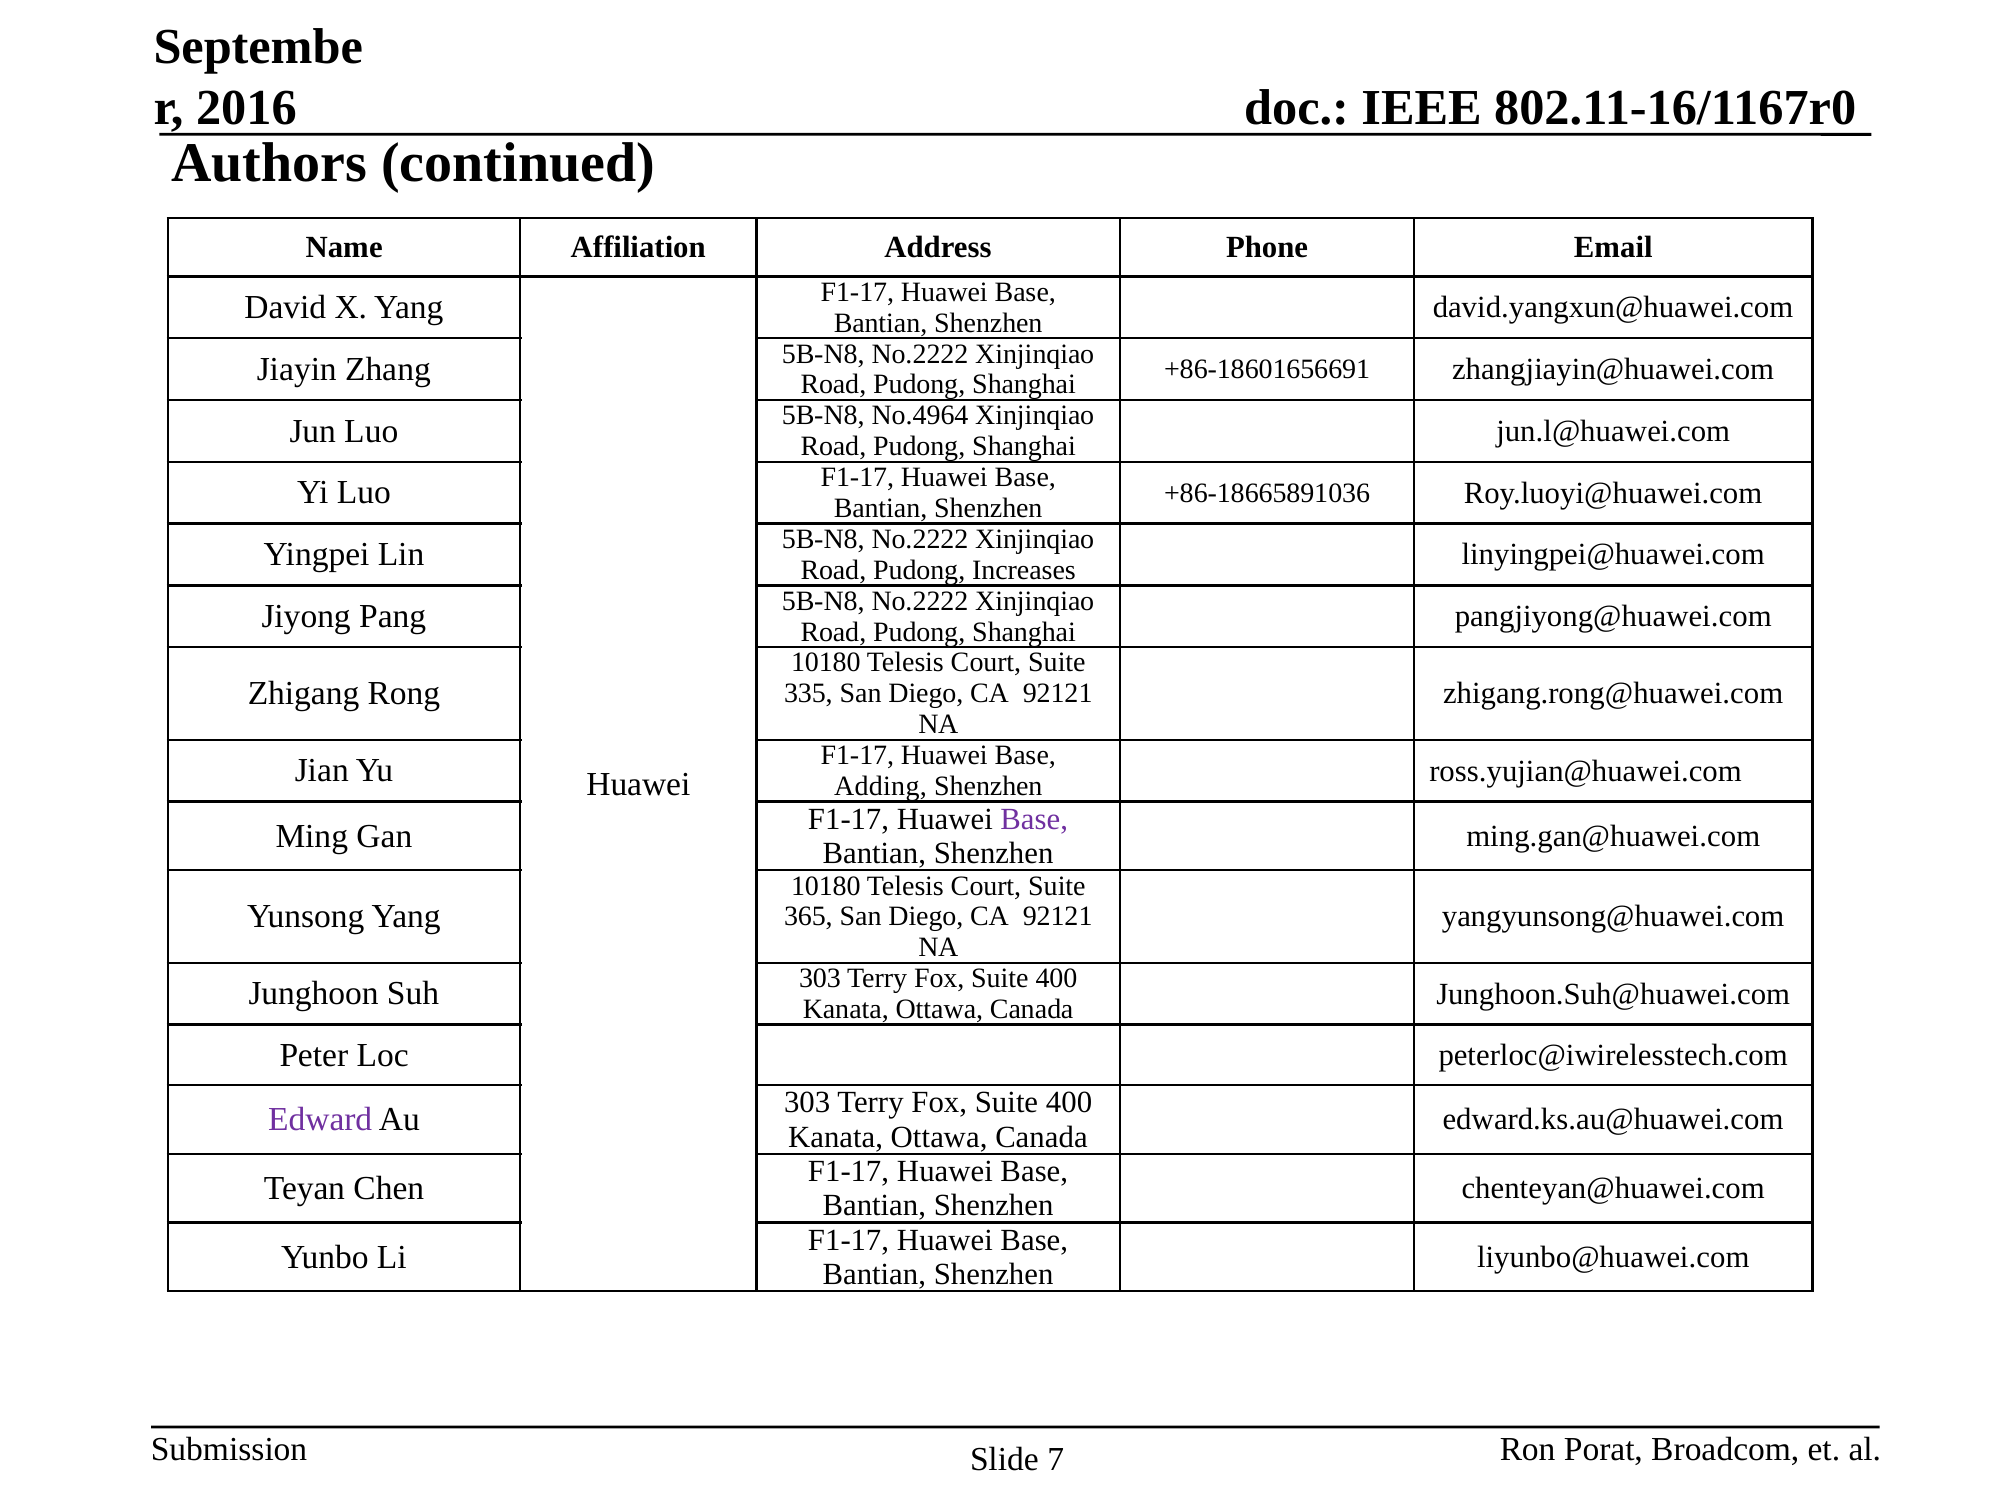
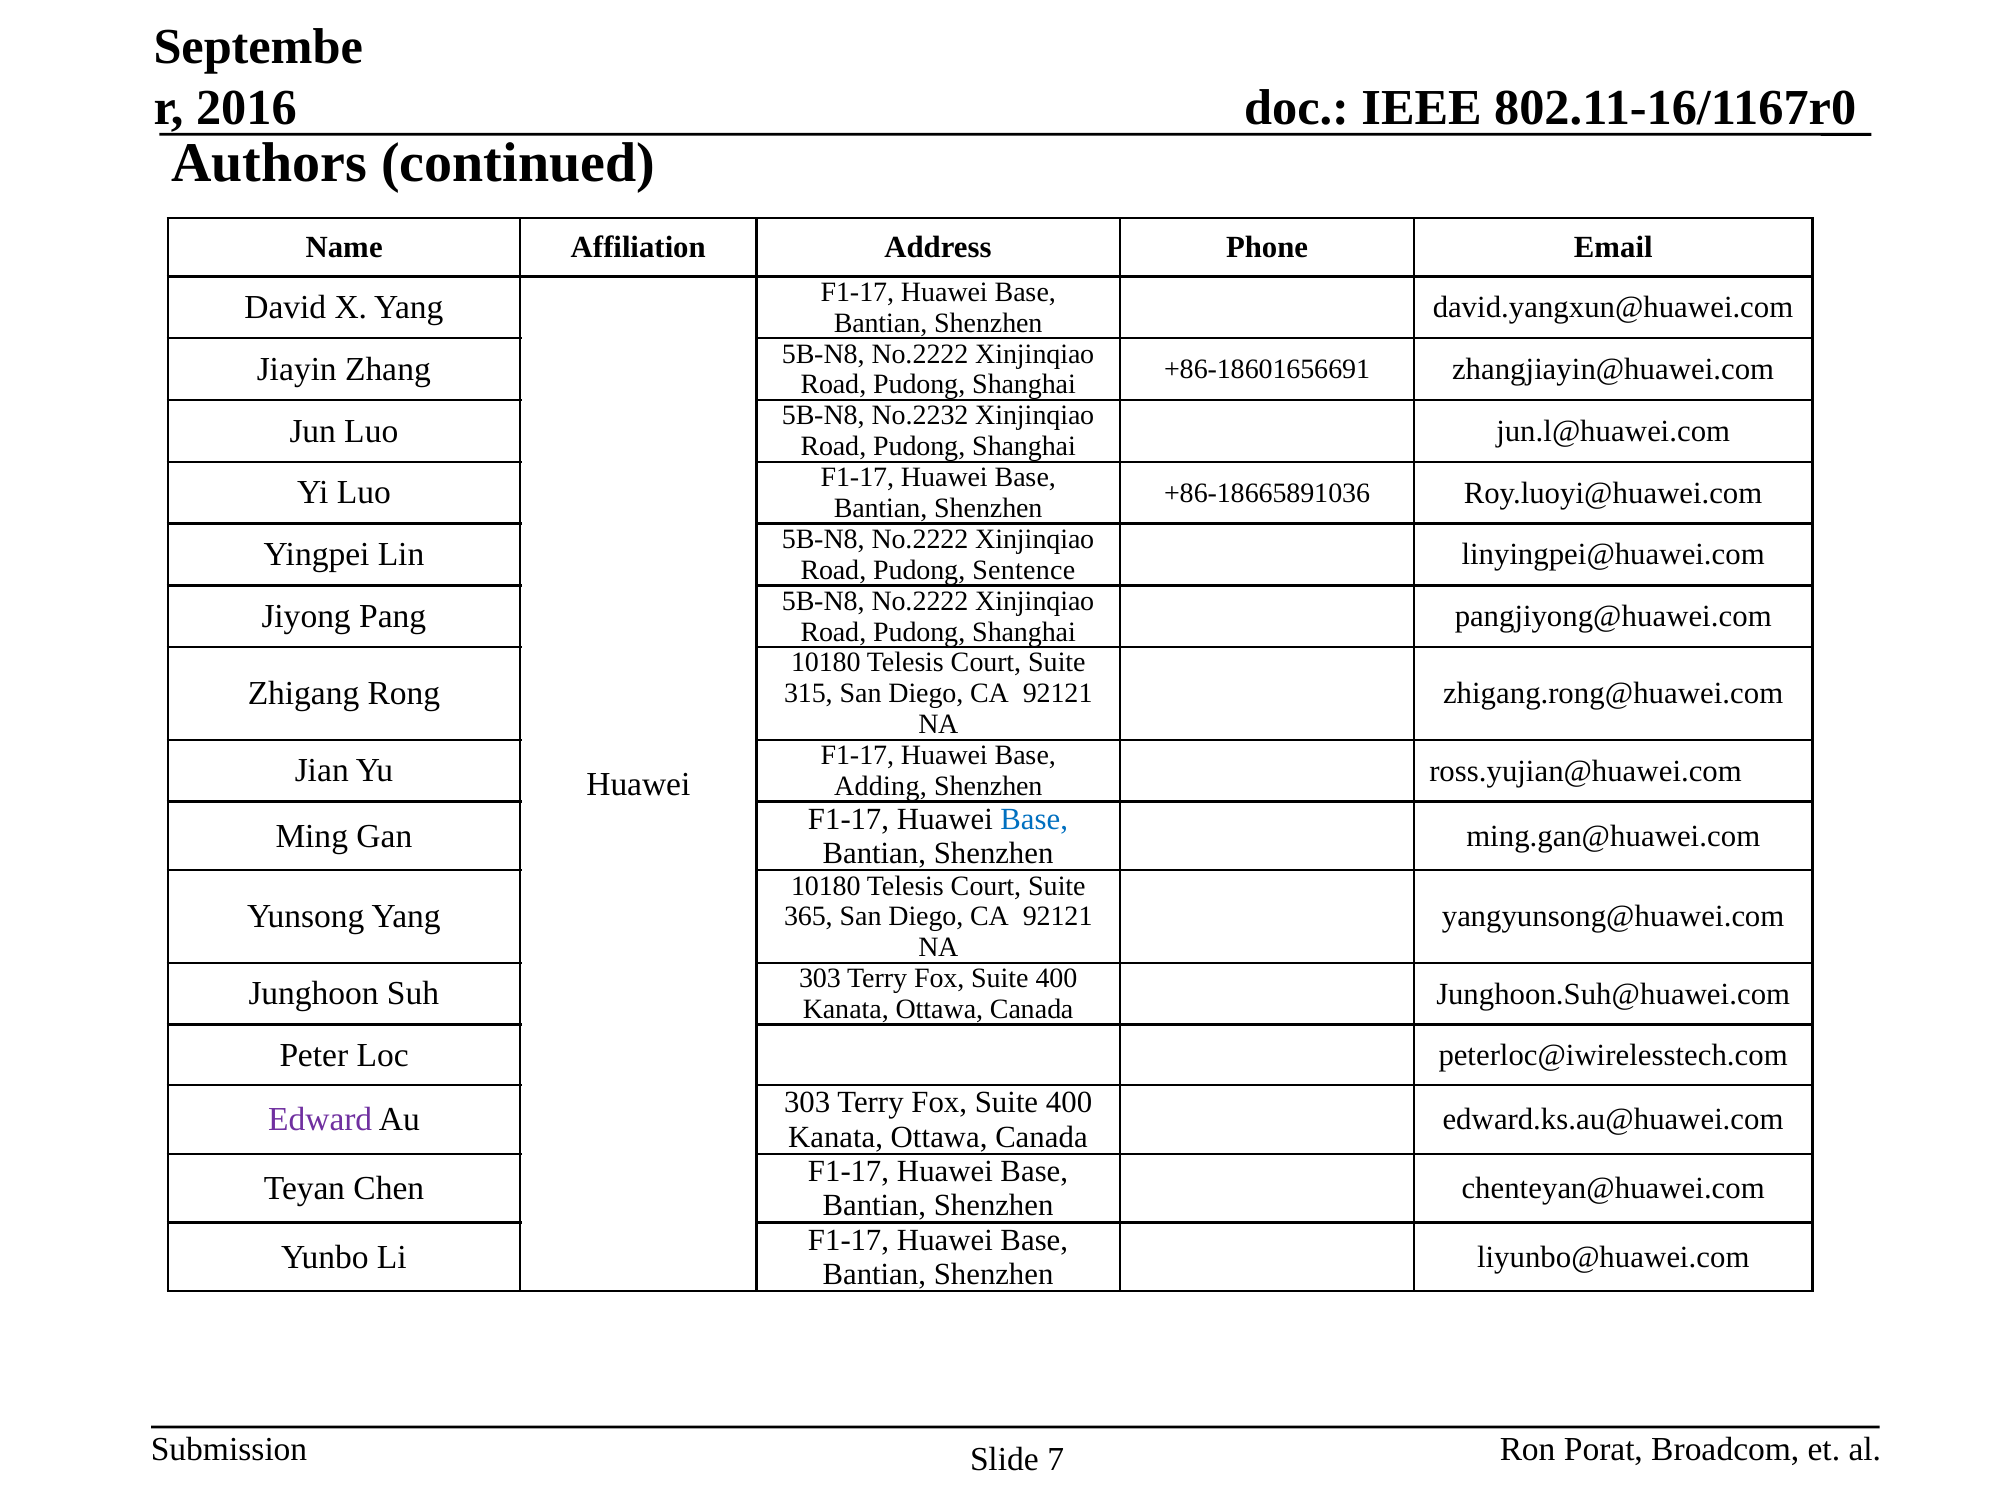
No.4964: No.4964 -> No.2232
Increases: Increases -> Sentence
335: 335 -> 315
Base at (1034, 819) colour: purple -> blue
